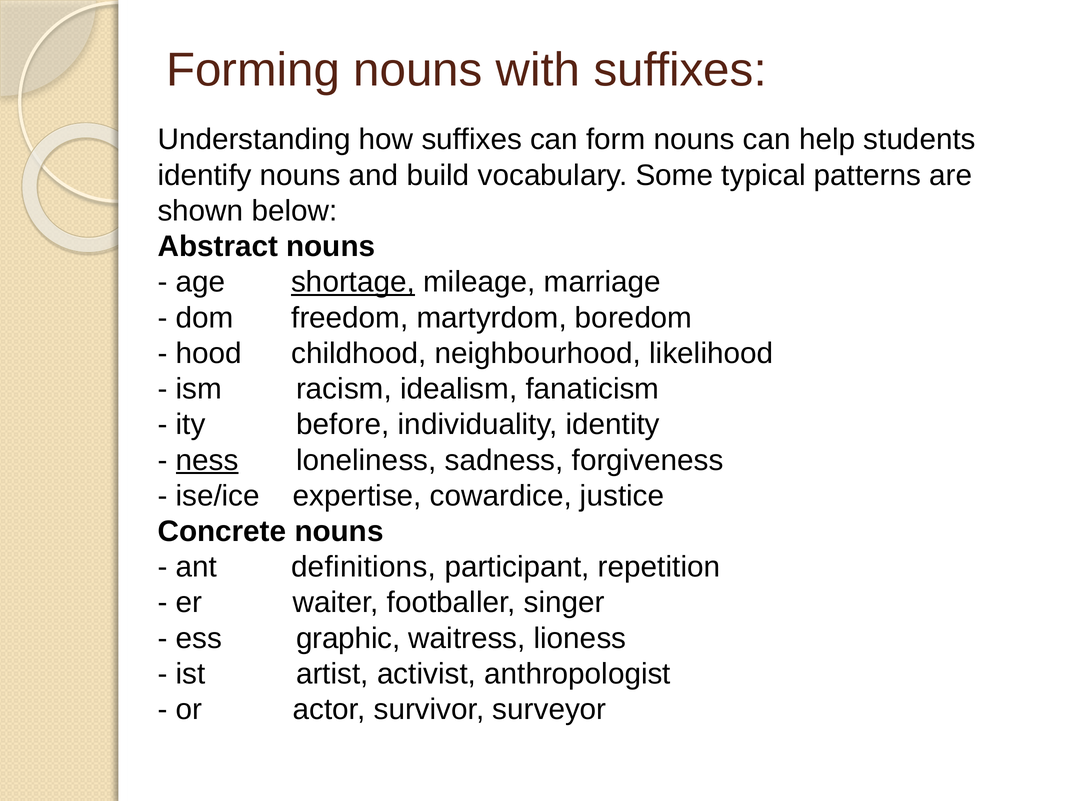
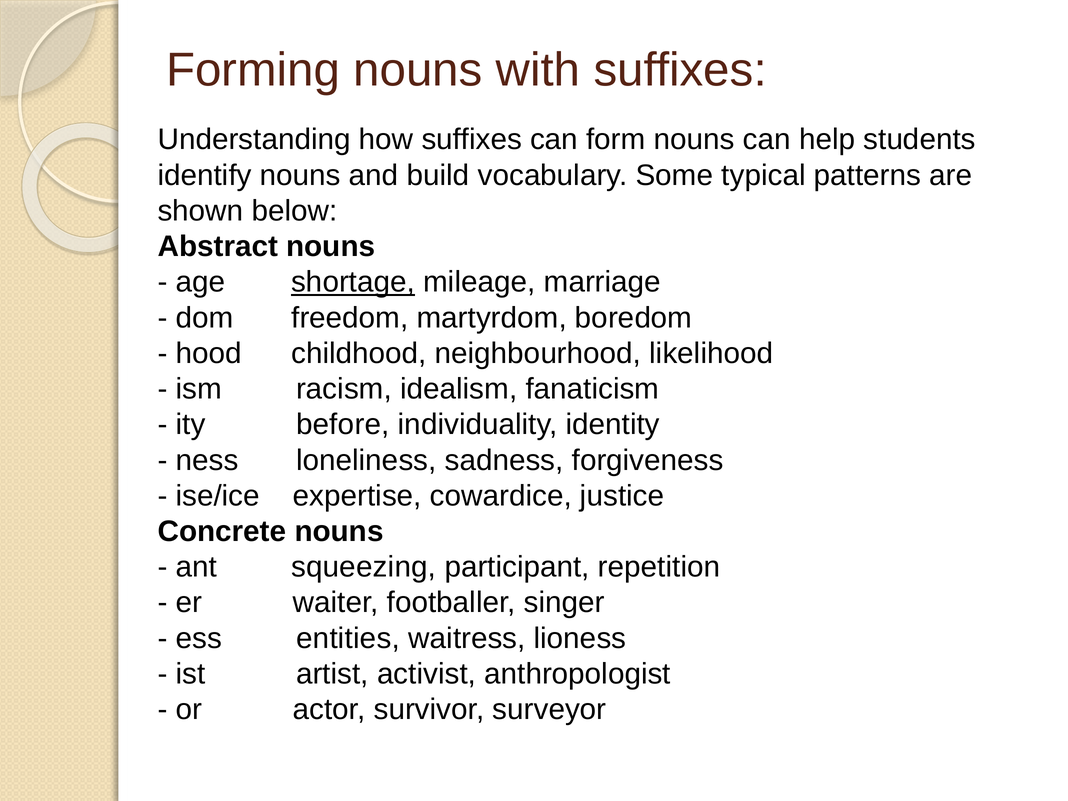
ness underline: present -> none
definitions: definitions -> squeezing
graphic: graphic -> entities
